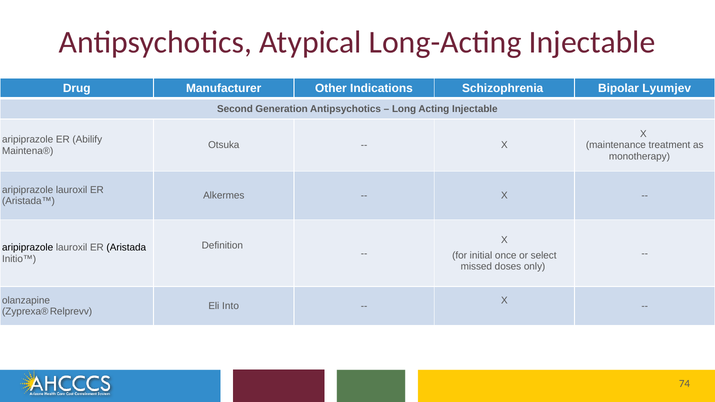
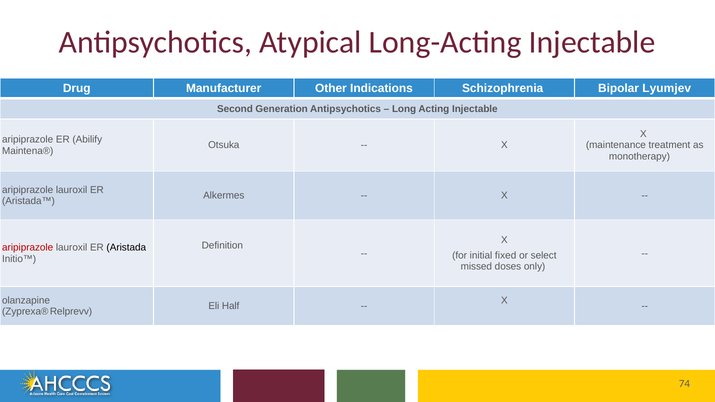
aripiprazole at (28, 248) colour: black -> red
once: once -> fixed
Into: Into -> Half
